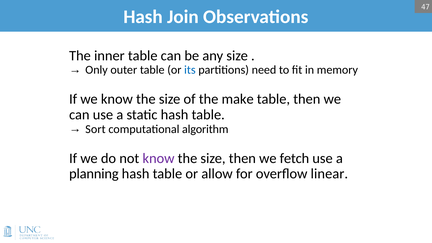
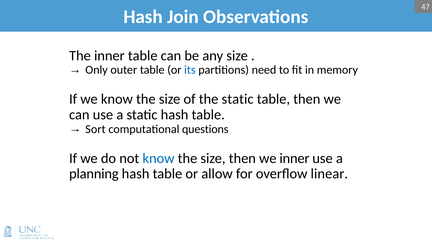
the make: make -> static
algorithm: algorithm -> questions
know at (159, 158) colour: purple -> blue
we fetch: fetch -> inner
